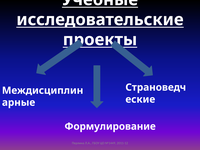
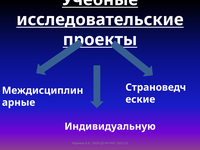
Формулирование: Формулирование -> Индивидуальную
